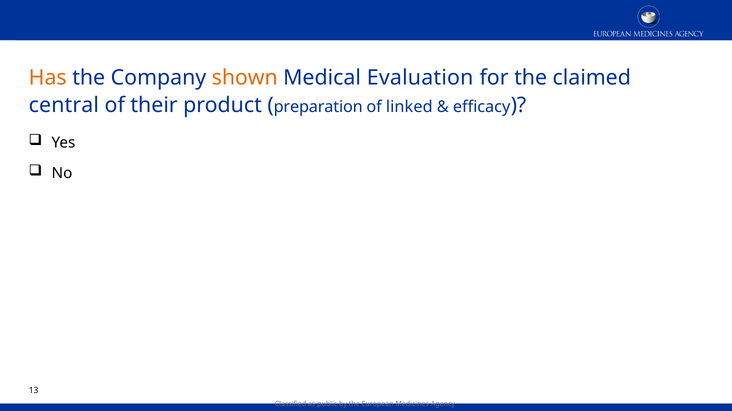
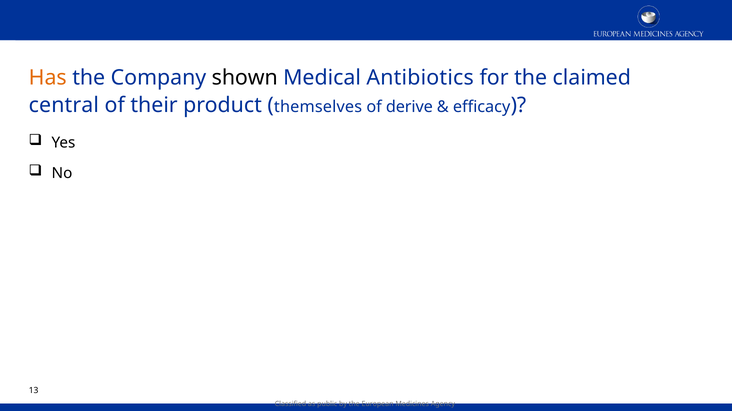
shown colour: orange -> black
Evaluation: Evaluation -> Antibiotics
preparation: preparation -> themselves
linked: linked -> derive
